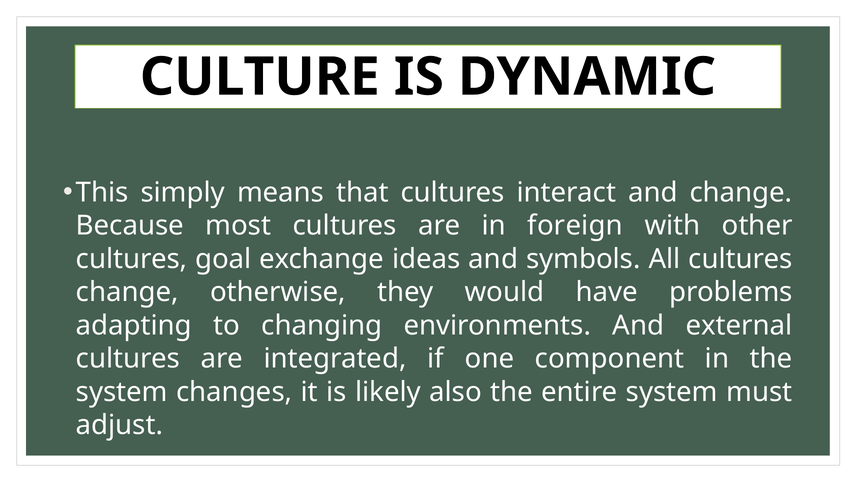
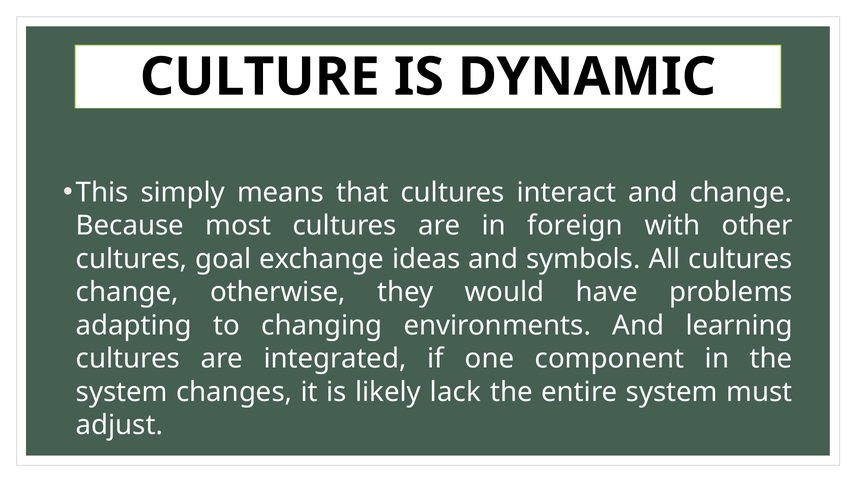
external: external -> learning
also: also -> lack
